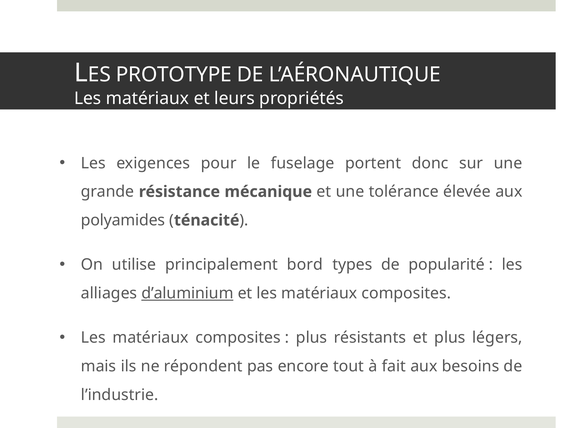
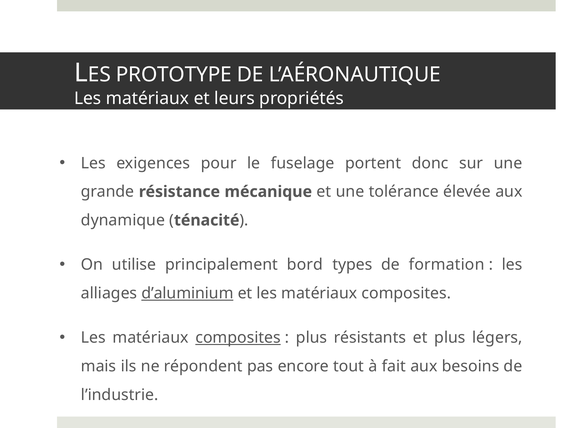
polyamides: polyamides -> dynamique
popularité: popularité -> formation
composites at (238, 337) underline: none -> present
